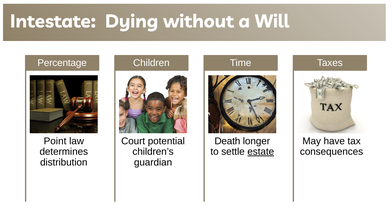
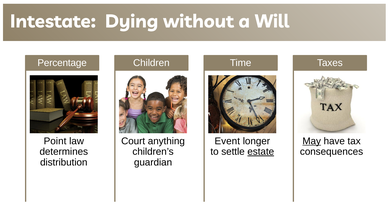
potential: potential -> anything
Death: Death -> Event
May underline: none -> present
